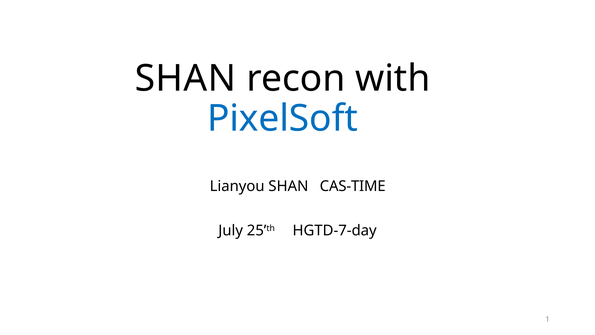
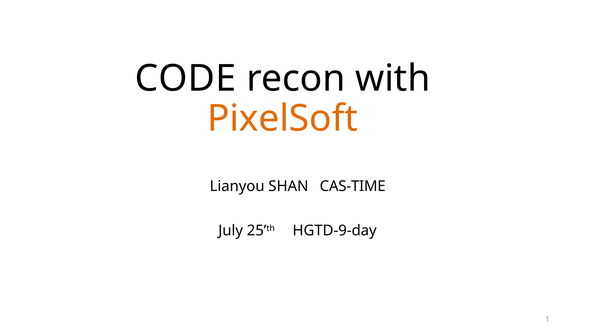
SHAN at (185, 78): SHAN -> CODE
PixelSoft colour: blue -> orange
HGTD-7-day: HGTD-7-day -> HGTD-9-day
